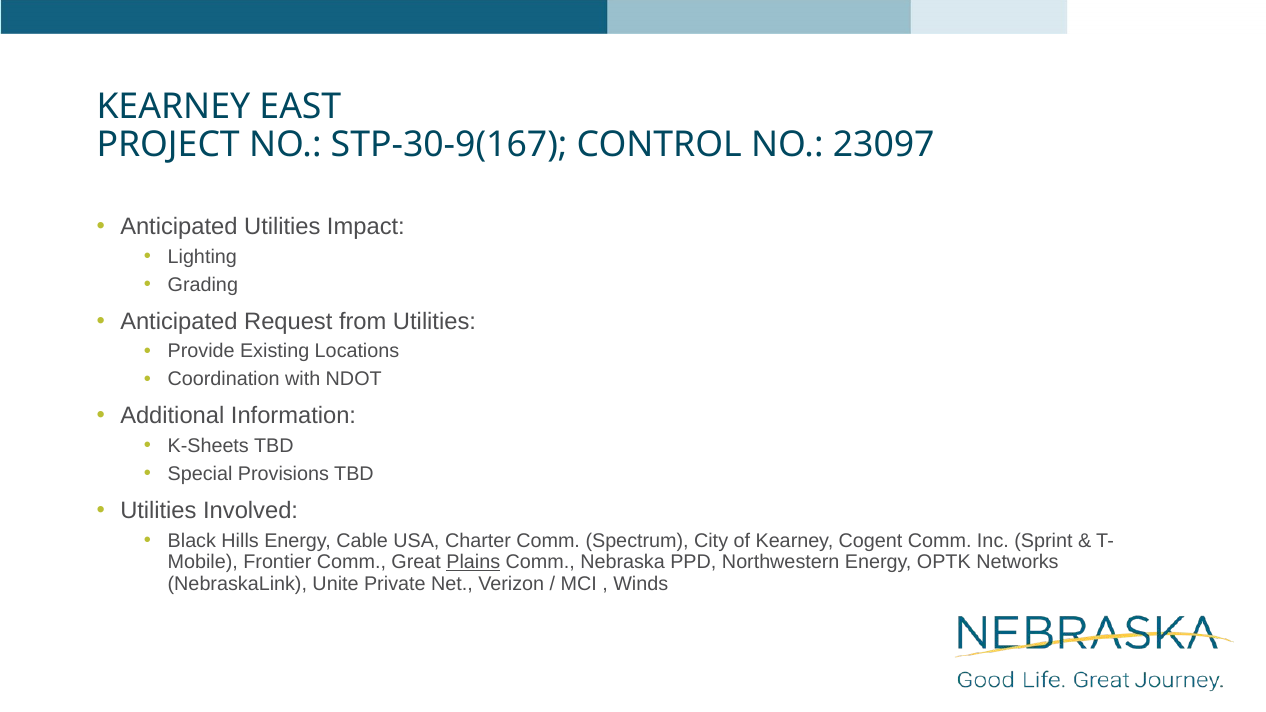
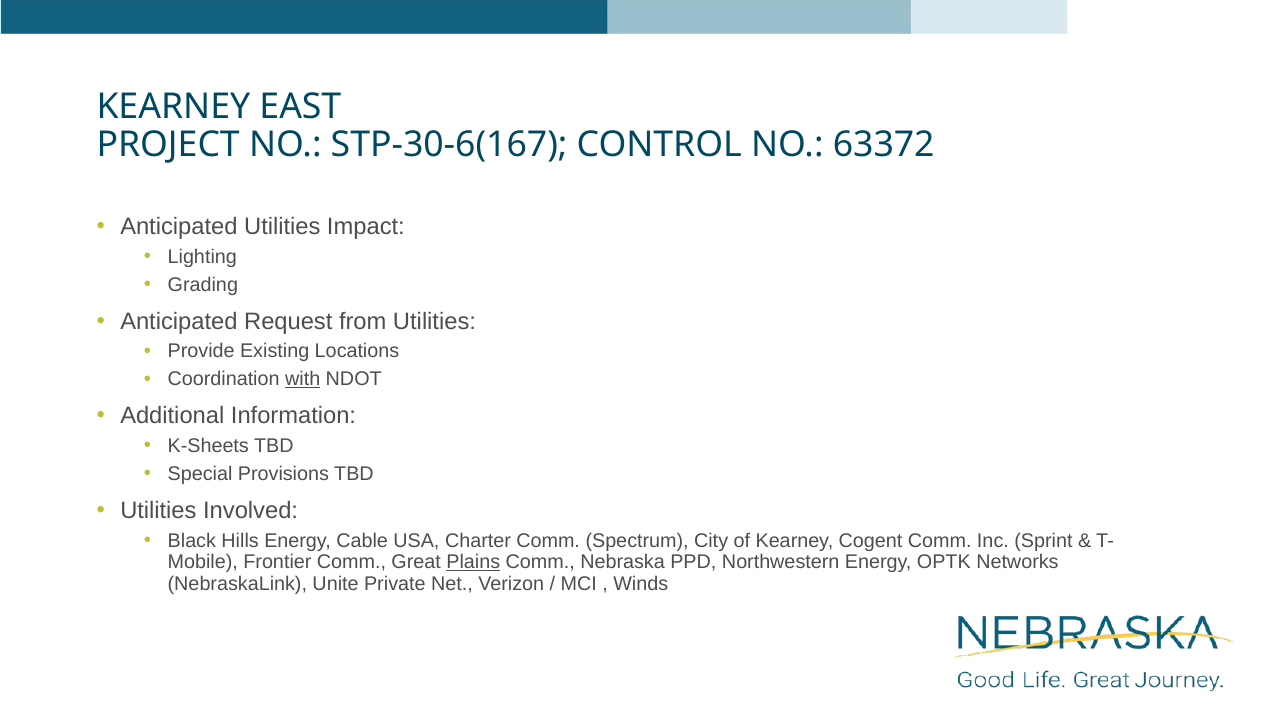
STP-30-9(167: STP-30-9(167 -> STP-30-6(167
23097: 23097 -> 63372
with underline: none -> present
